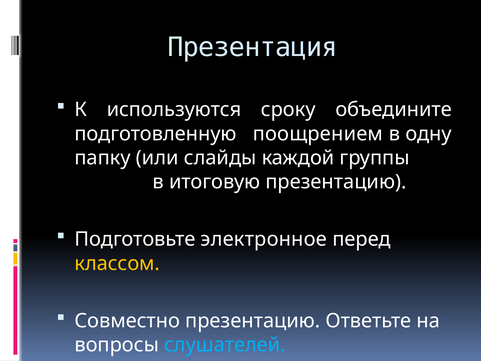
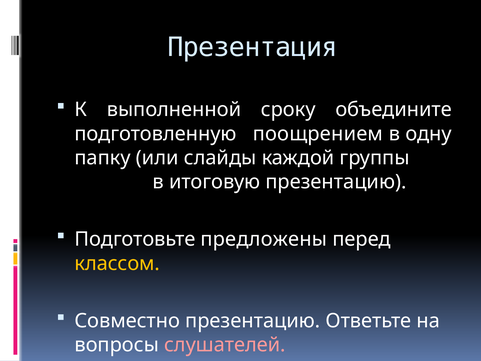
используются: используются -> выполненной
электронное: электронное -> предложены
слушателей colour: light blue -> pink
